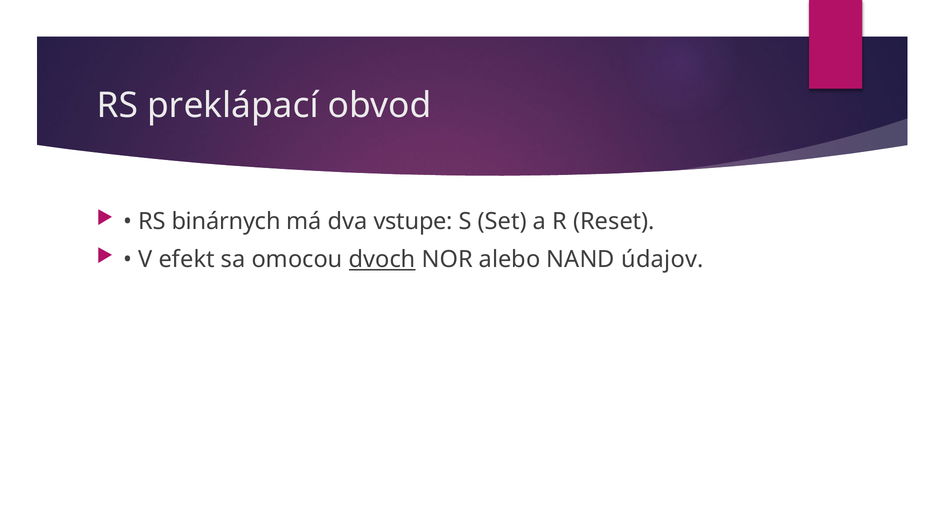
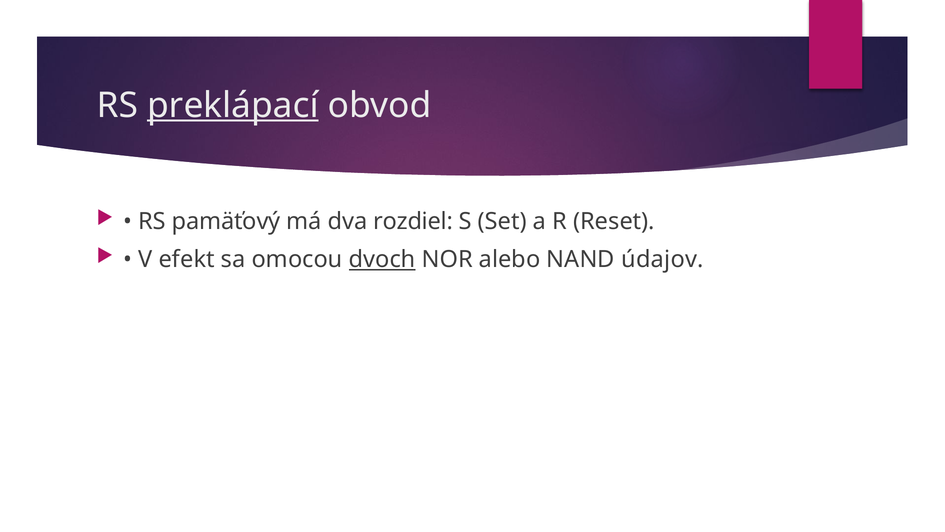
preklápací underline: none -> present
binárnych: binárnych -> pamäťový
vstupe: vstupe -> rozdiel
